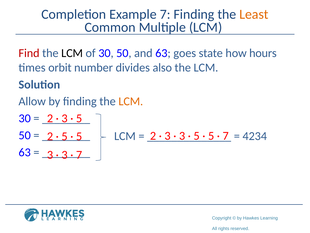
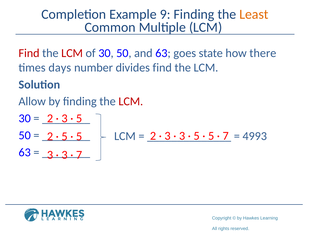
Example 7: 7 -> 9
LCM at (72, 53) colour: black -> red
hours: hours -> there
orbit: orbit -> days
divides also: also -> find
LCM at (131, 101) colour: orange -> red
4234: 4234 -> 4993
